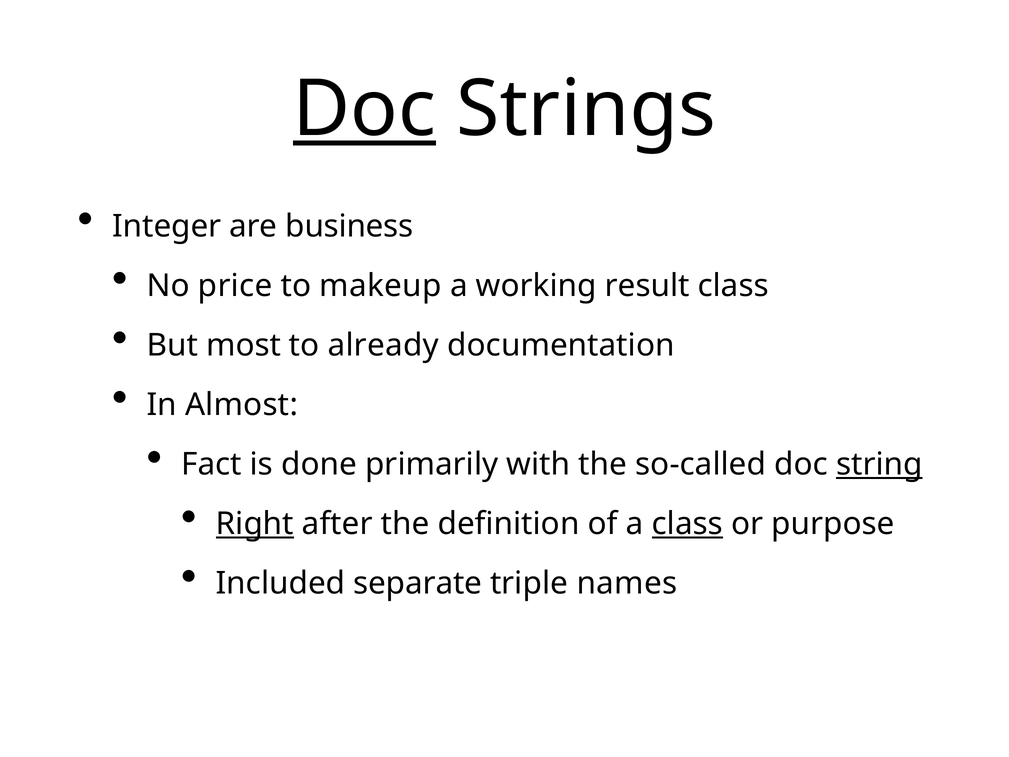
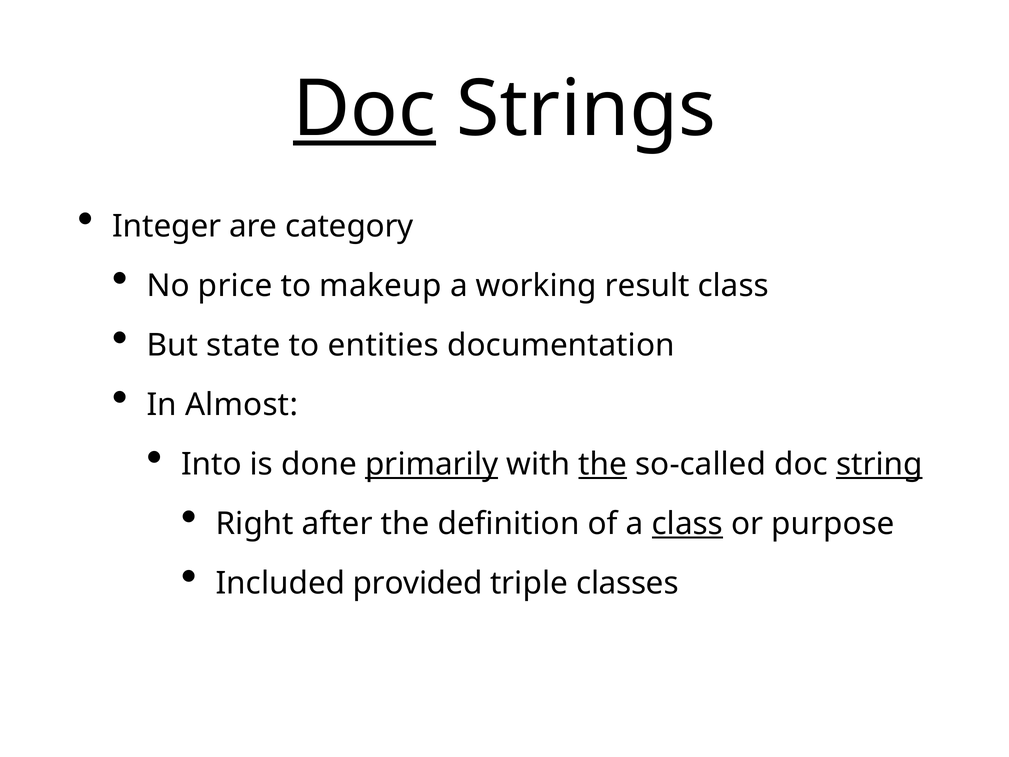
business: business -> category
most: most -> state
already: already -> entities
Fact: Fact -> Into
primarily underline: none -> present
the at (603, 464) underline: none -> present
Right underline: present -> none
separate: separate -> provided
names: names -> classes
